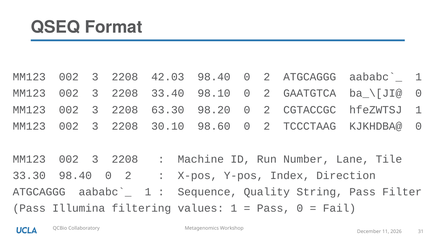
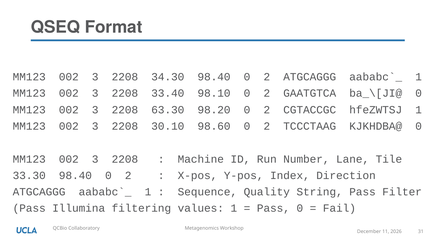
42.03: 42.03 -> 34.30
